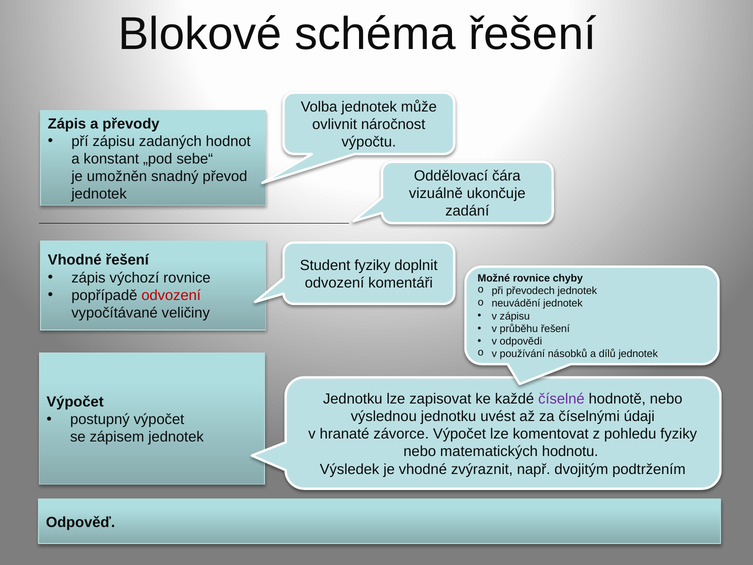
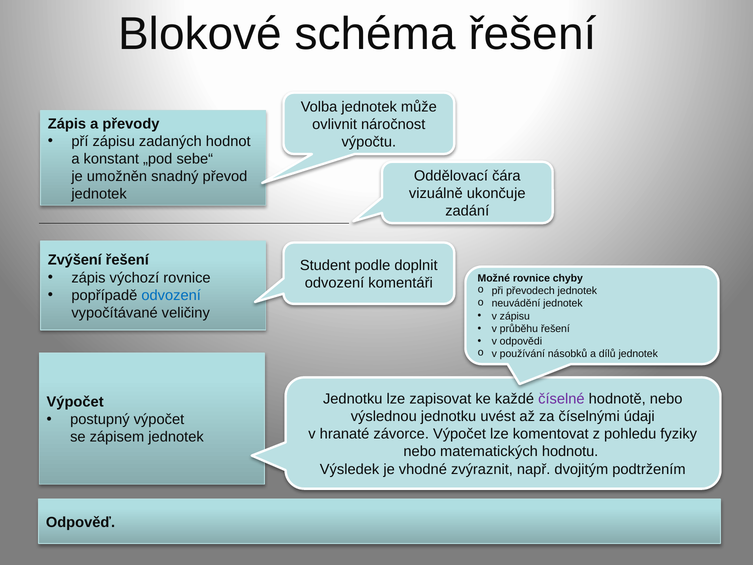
Vhodné at (75, 260): Vhodné -> Zvýšení
Student fyziky: fyziky -> podle
odvození at (171, 295) colour: red -> blue
